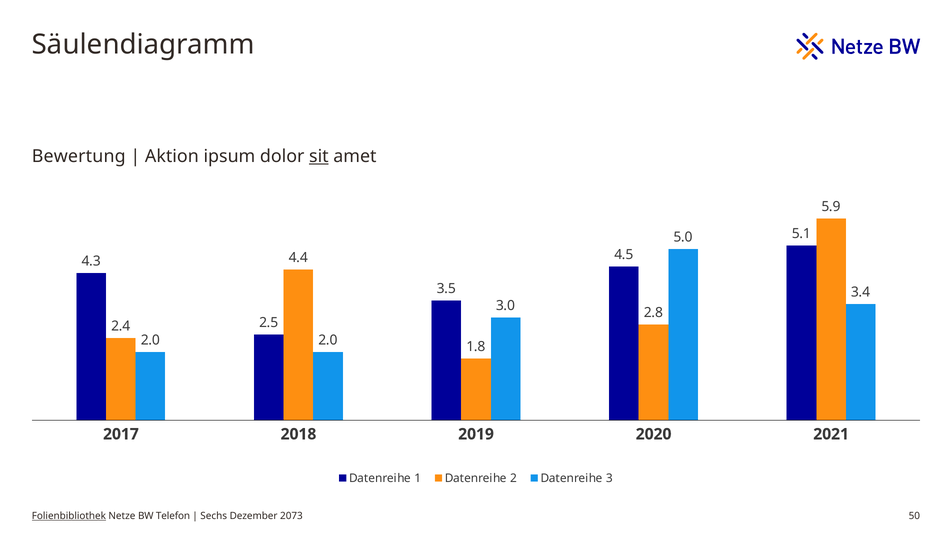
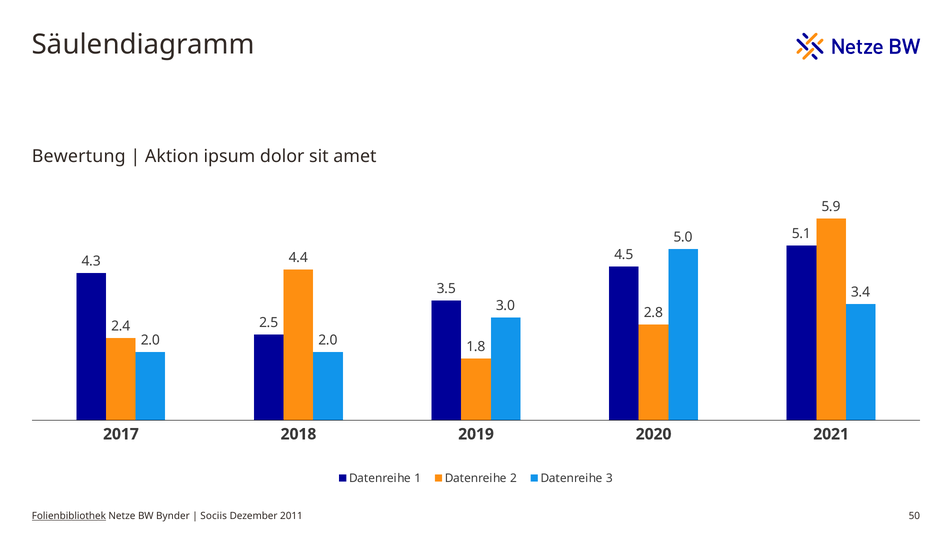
sit underline: present -> none
Telefon: Telefon -> Bynder
Sechs: Sechs -> Sociis
2073: 2073 -> 2011
